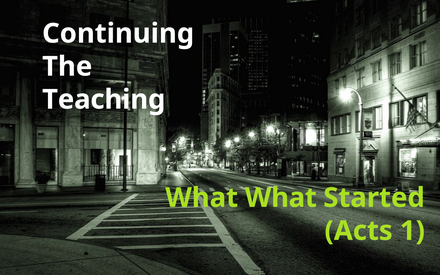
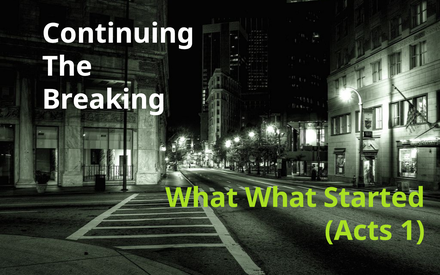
Teaching: Teaching -> Breaking
